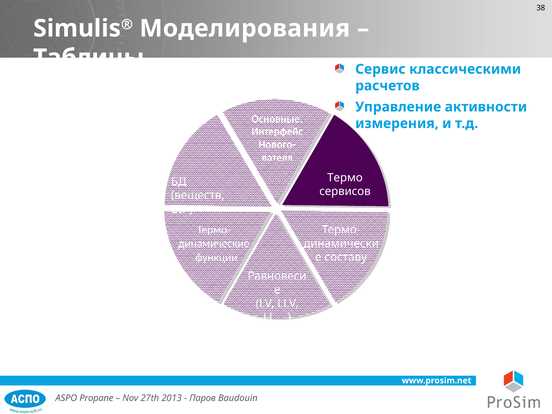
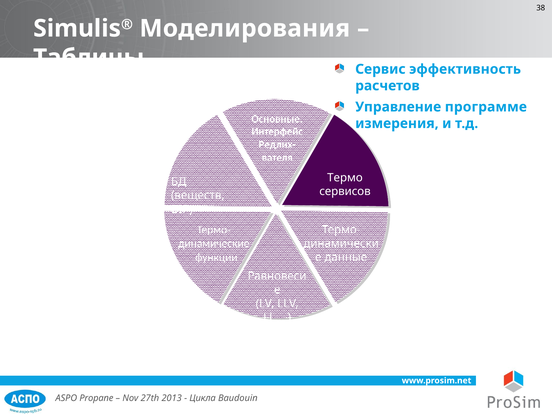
классическими: классическими -> эффективность
активности: активности -> программе
Нового-: Нового- -> Редлих-
составу: составу -> данные
Паров: Паров -> Цикла
